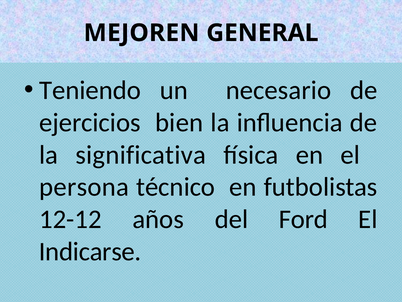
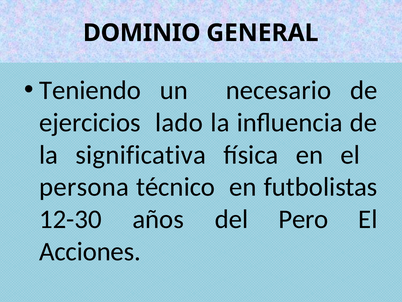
MEJOREN: MEJOREN -> DOMINIO
bien: bien -> lado
12-12: 12-12 -> 12-30
Ford: Ford -> Pero
Indicarse: Indicarse -> Acciones
